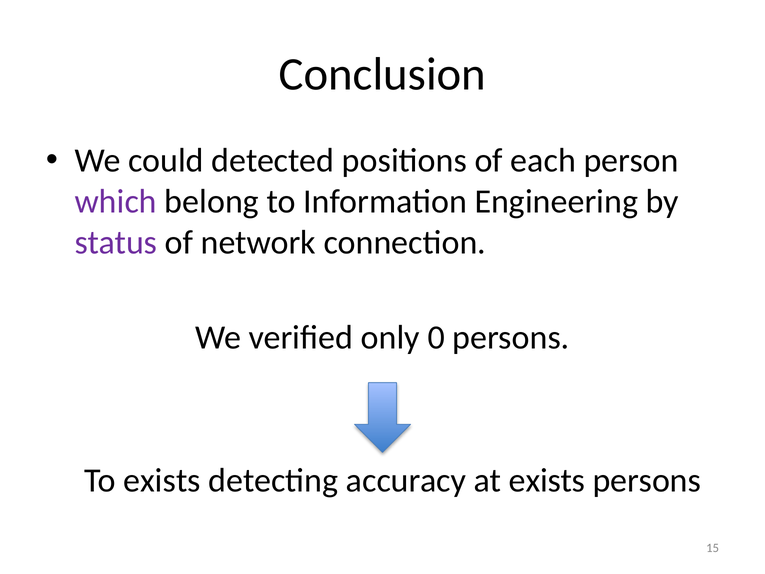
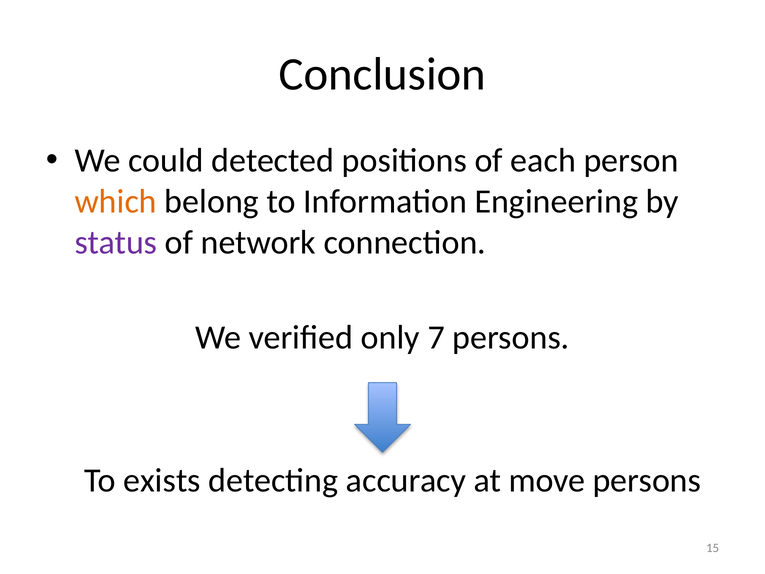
which colour: purple -> orange
0: 0 -> 7
at exists: exists -> move
